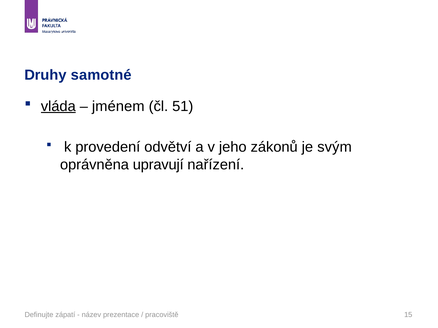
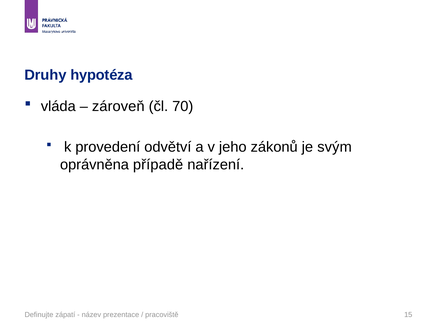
samotné: samotné -> hypotéza
vláda underline: present -> none
jménem: jménem -> zároveň
51: 51 -> 70
upravují: upravují -> případě
